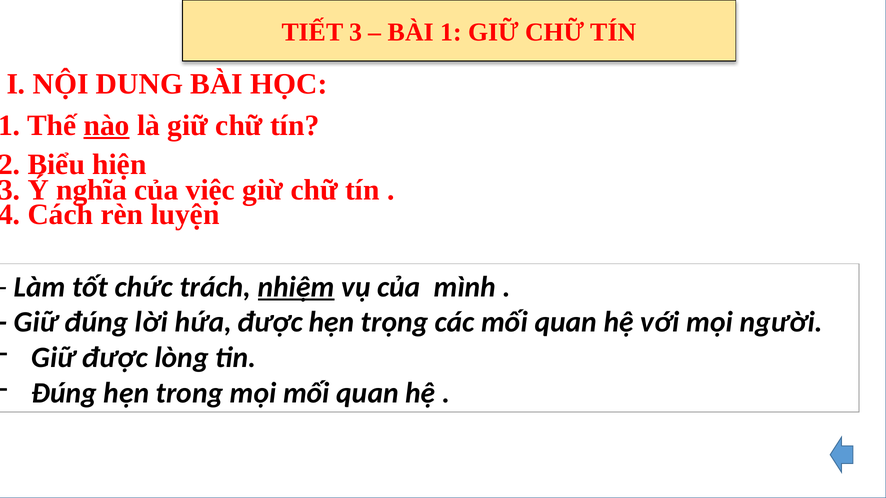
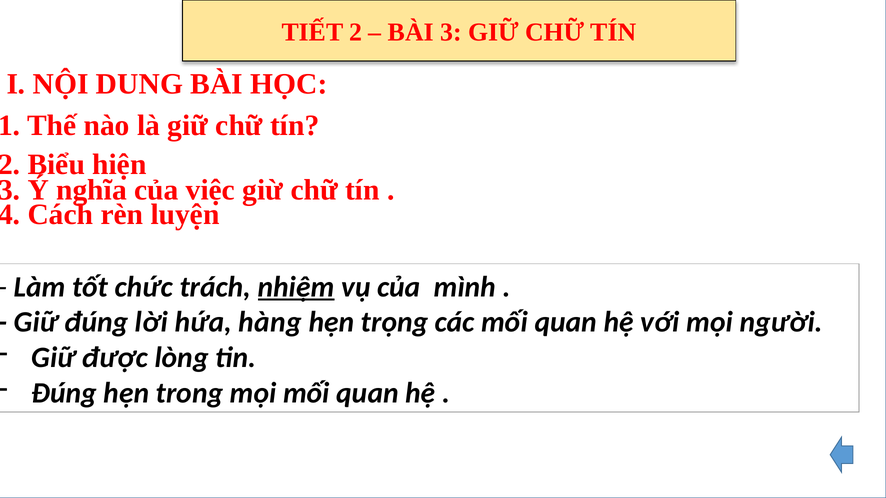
TIẾT 3: 3 -> 2
BÀI 1: 1 -> 3
nào underline: present -> none
hứa được: được -> hàng
